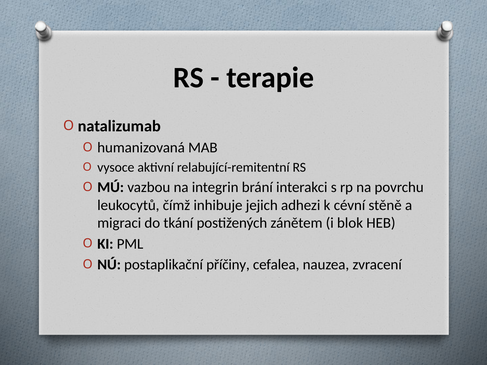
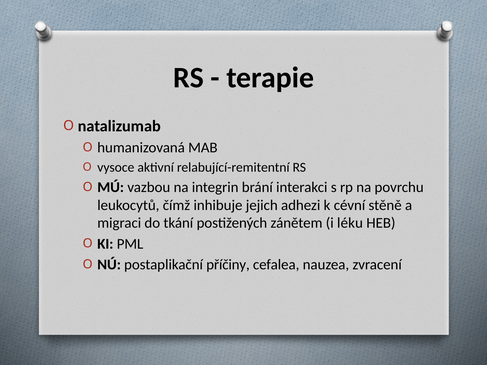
blok: blok -> léku
